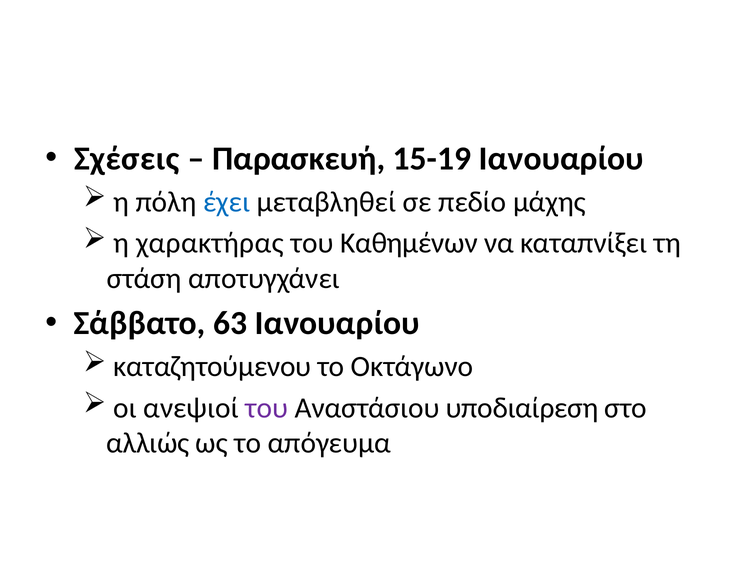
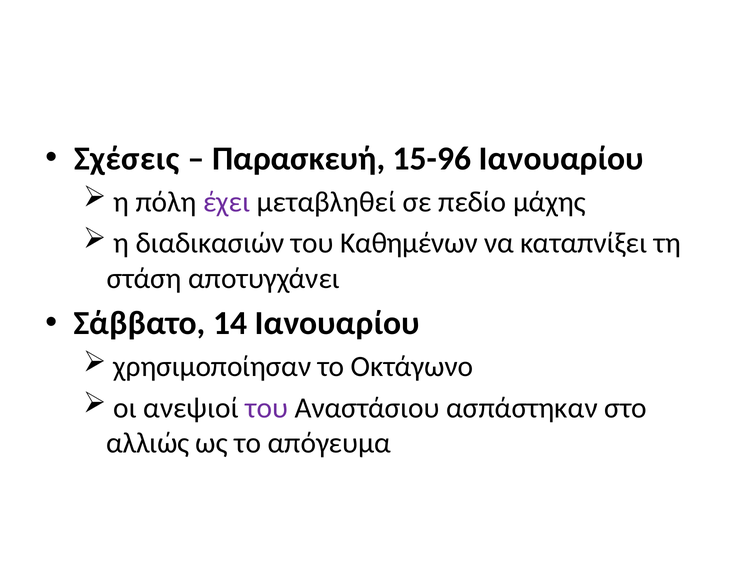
15-19: 15-19 -> 15-96
έχει colour: blue -> purple
χαρακτήρας: χαρακτήρας -> διαδικασιών
63: 63 -> 14
καταζητούμενου: καταζητούμενου -> χρησιμοποίησαν
υποδιαίρεση: υποδιαίρεση -> ασπάστηκαν
